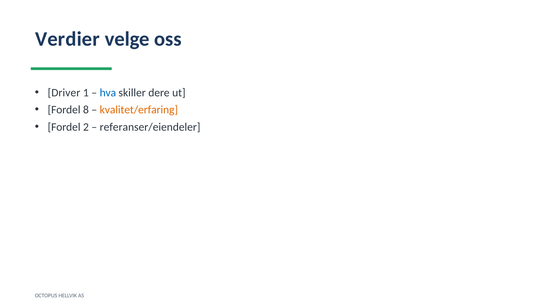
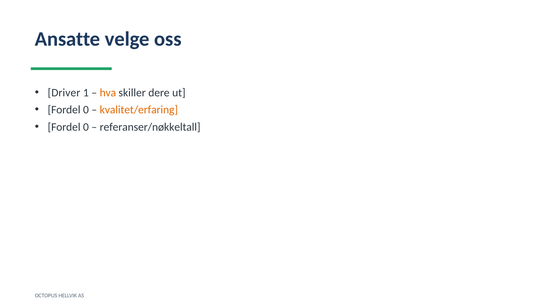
Verdier: Verdier -> Ansatte
hva colour: blue -> orange
8 at (86, 110): 8 -> 0
2 at (86, 127): 2 -> 0
referanser/eiendeler: referanser/eiendeler -> referanser/nøkkeltall
